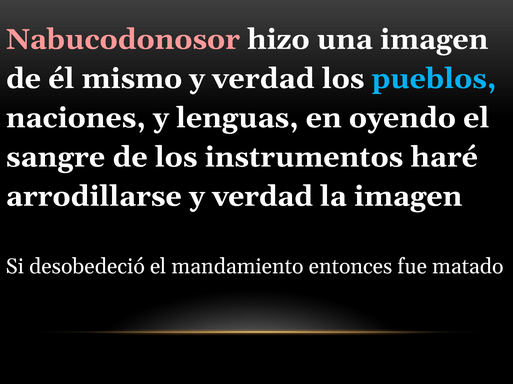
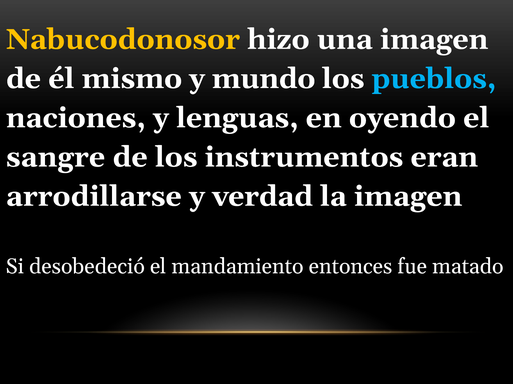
Nabucodonosor colour: pink -> yellow
mismo y verdad: verdad -> mundo
haré: haré -> eran
